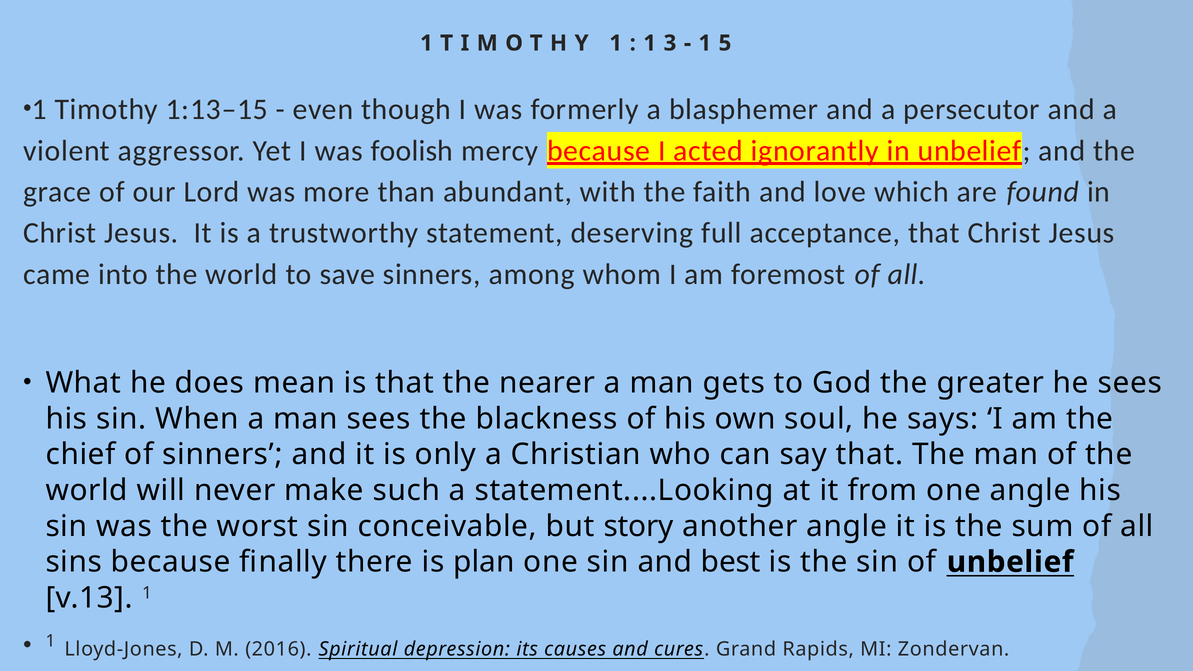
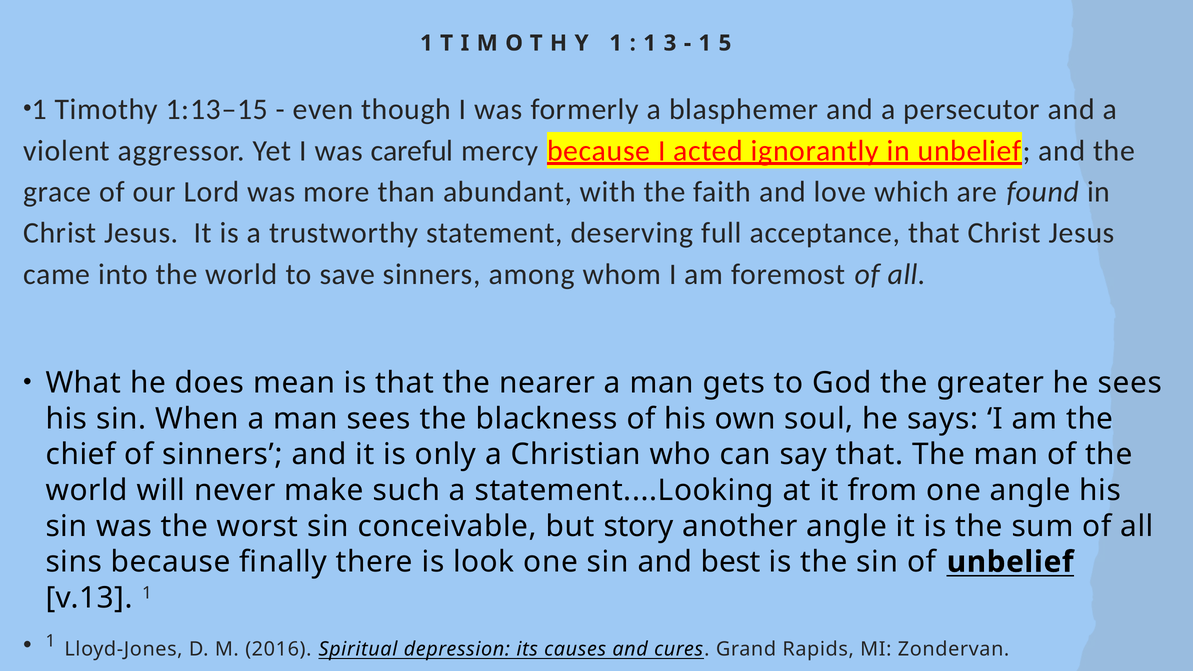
foolish: foolish -> careful
plan: plan -> look
